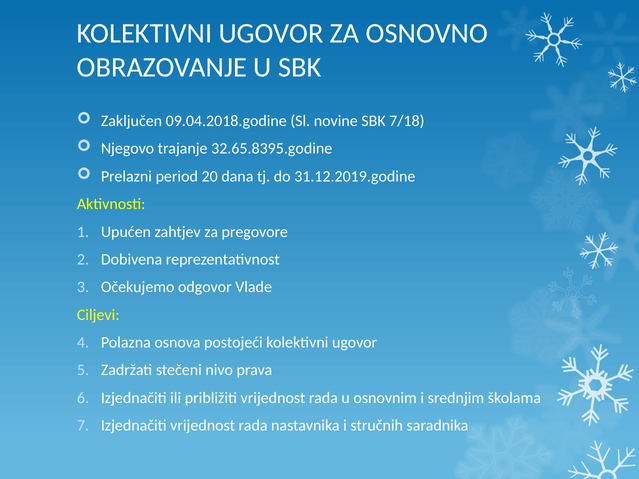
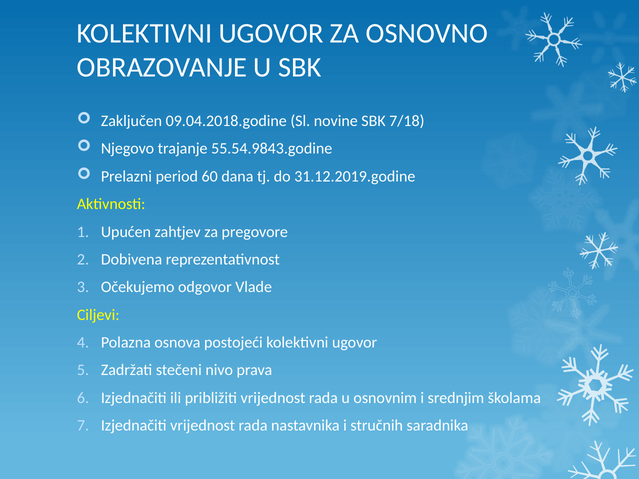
32.65.8395.godine: 32.65.8395.godine -> 55.54.9843.godine
20: 20 -> 60
